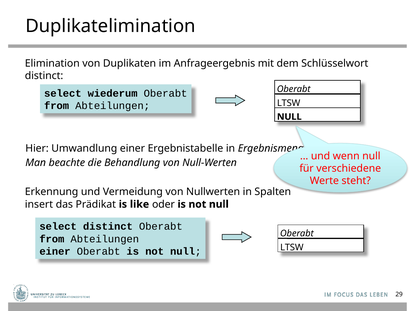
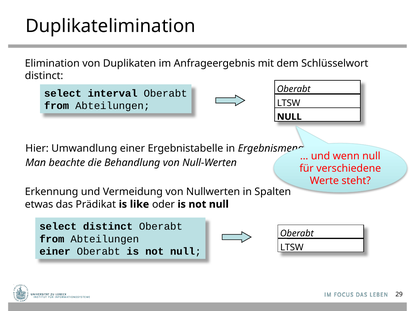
wiederum: wiederum -> interval
insert: insert -> etwas
